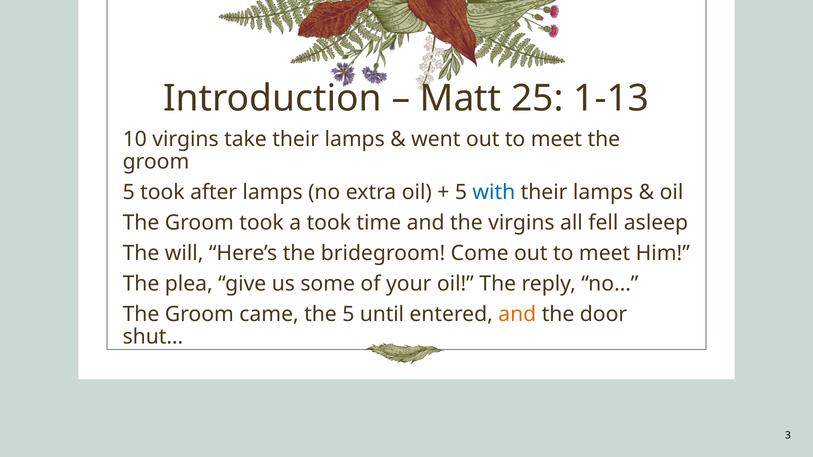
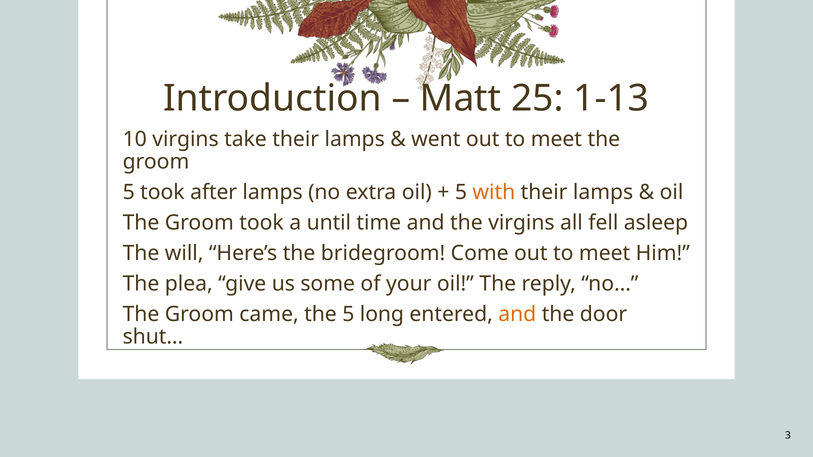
with colour: blue -> orange
a took: took -> until
until: until -> long
